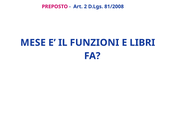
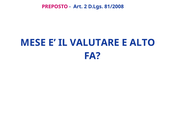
FUNZIONI: FUNZIONI -> VALUTARE
LIBRI: LIBRI -> ALTO
